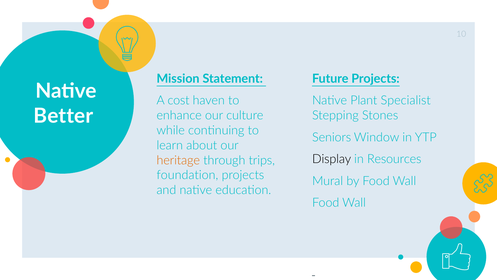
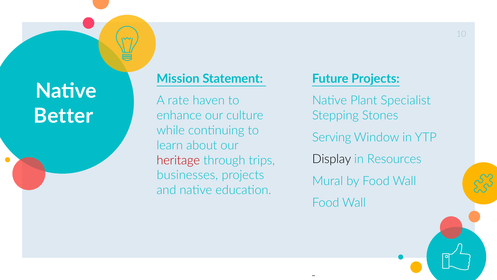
cost: cost -> rate
Seniors: Seniors -> Serving
heritage colour: orange -> red
foundation: foundation -> businesses
